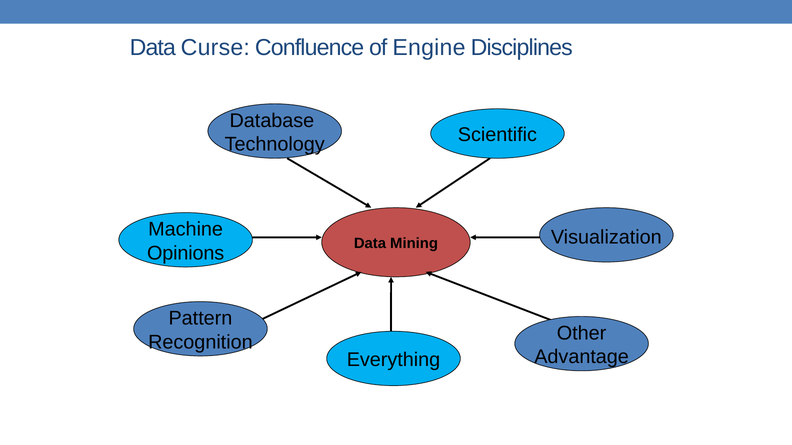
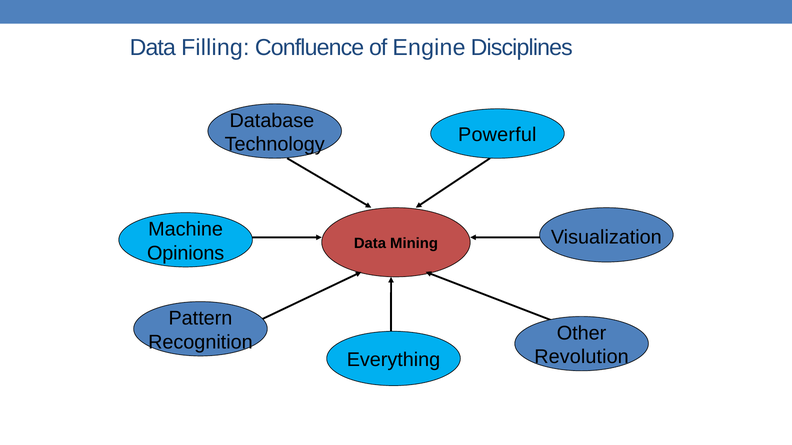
Curse: Curse -> Filling
Scientific: Scientific -> Powerful
Advantage: Advantage -> Revolution
